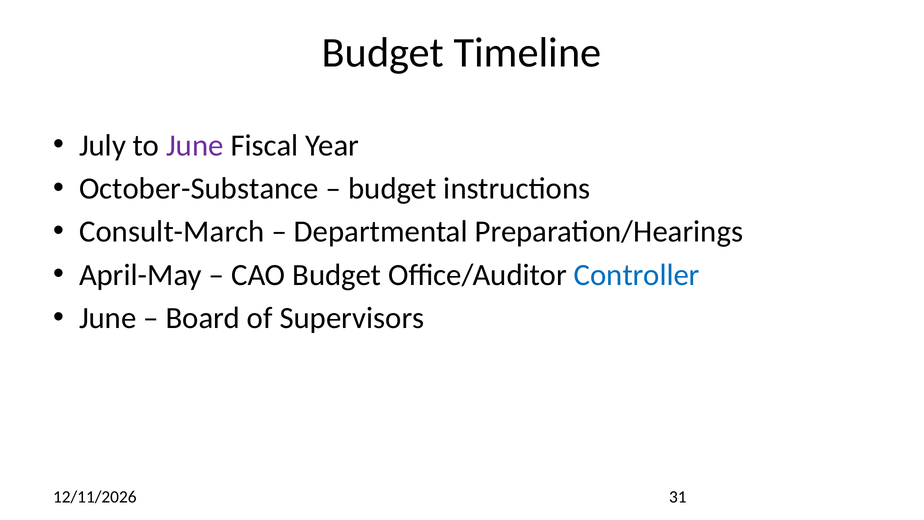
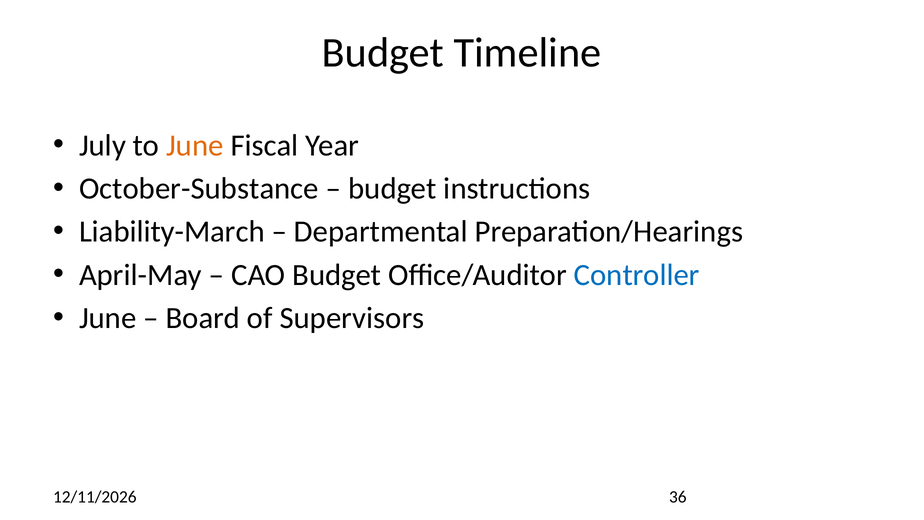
June at (195, 145) colour: purple -> orange
Consult-March: Consult-March -> Liability-March
31: 31 -> 36
